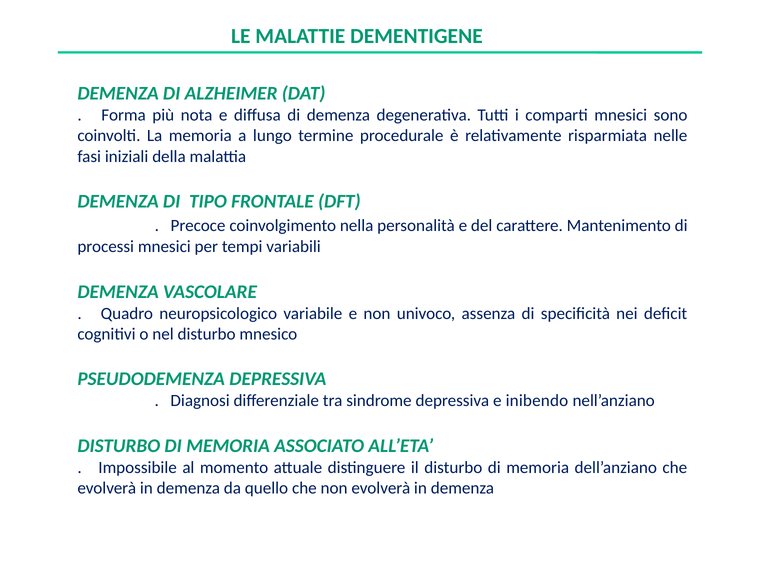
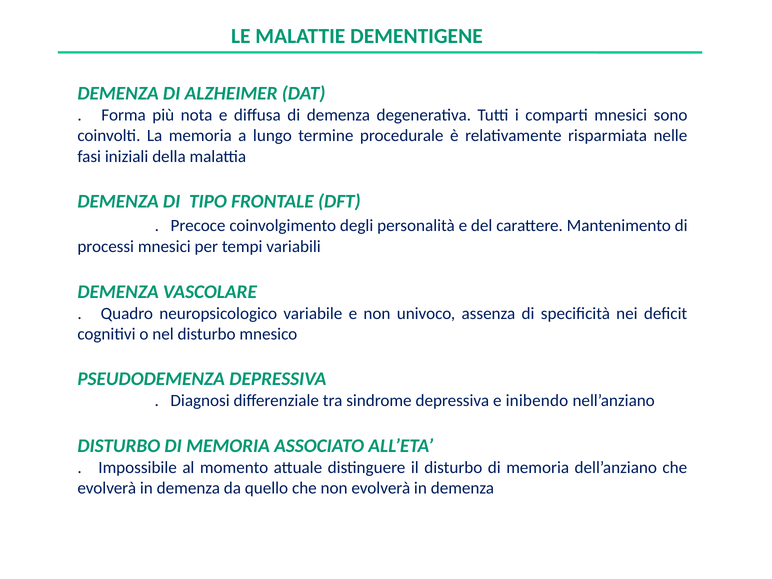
nella: nella -> degli
